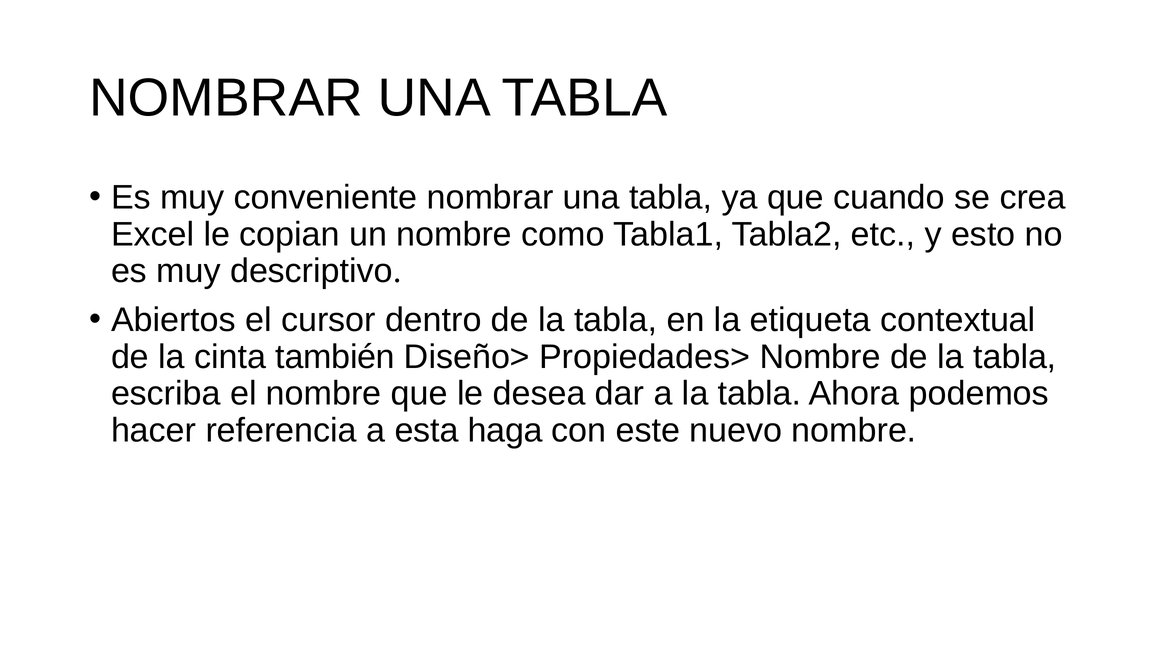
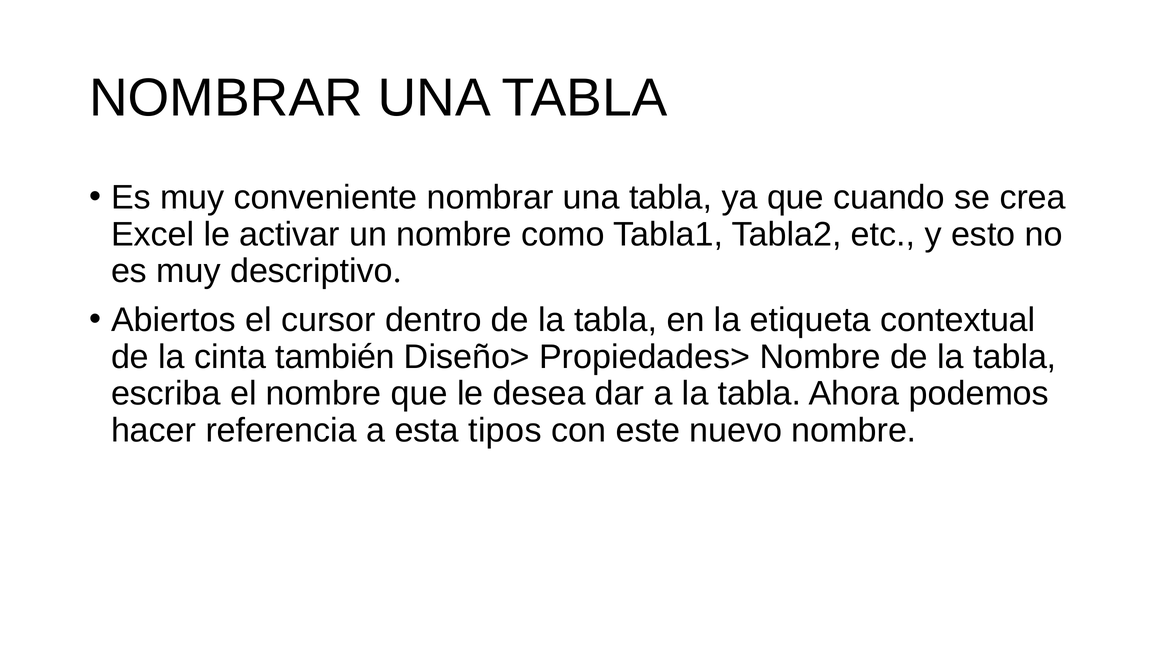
copian: copian -> activar
haga: haga -> tipos
